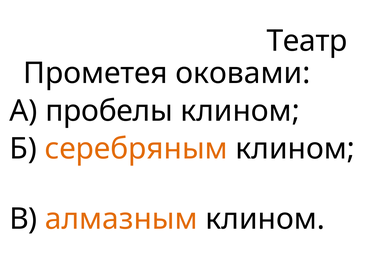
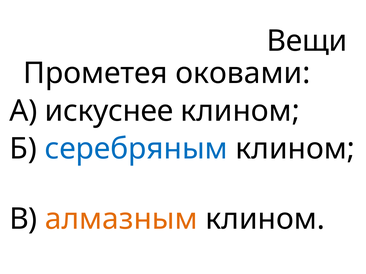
Театр: Театр -> Вещи
пробелы: пробелы -> искуснее
серебряным colour: orange -> blue
